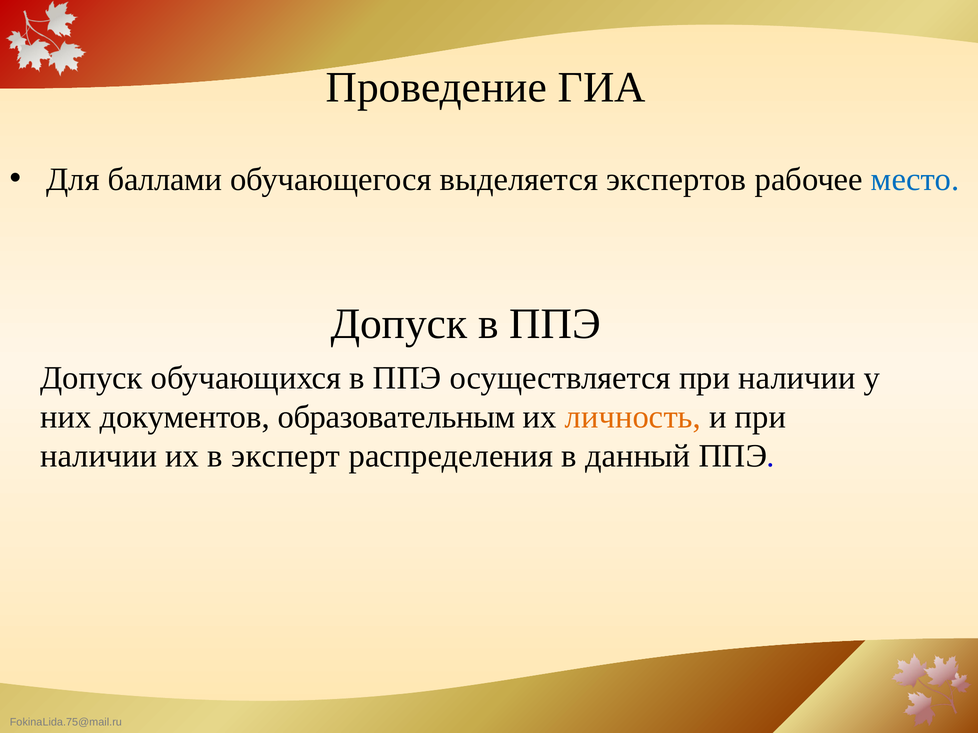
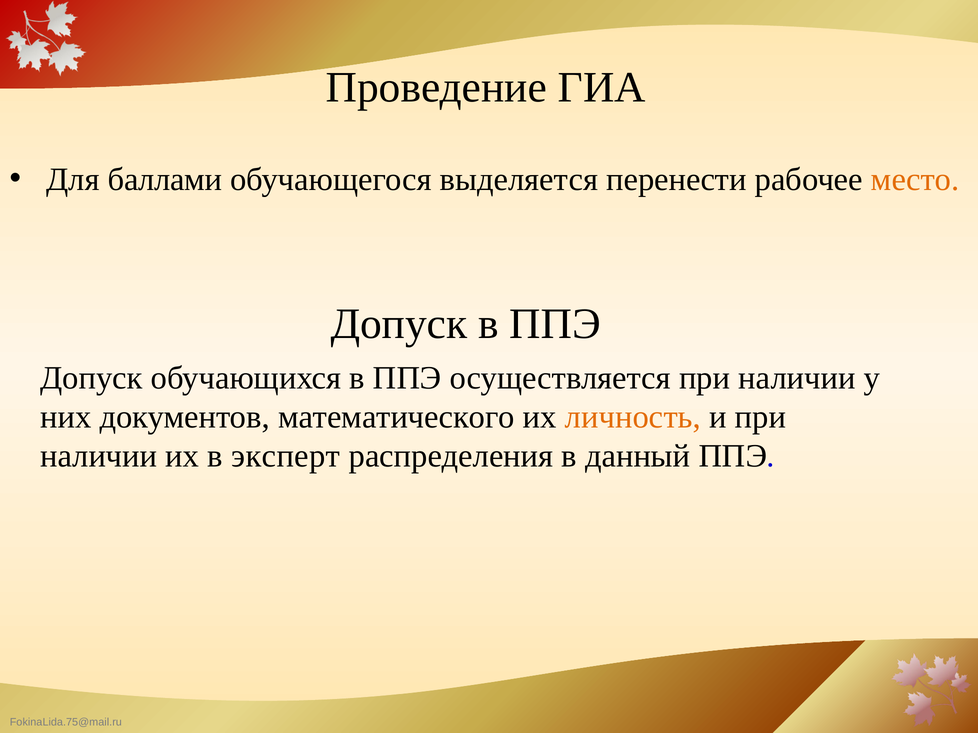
экспертов: экспертов -> перенести
место colour: blue -> orange
образовательным: образовательным -> математического
